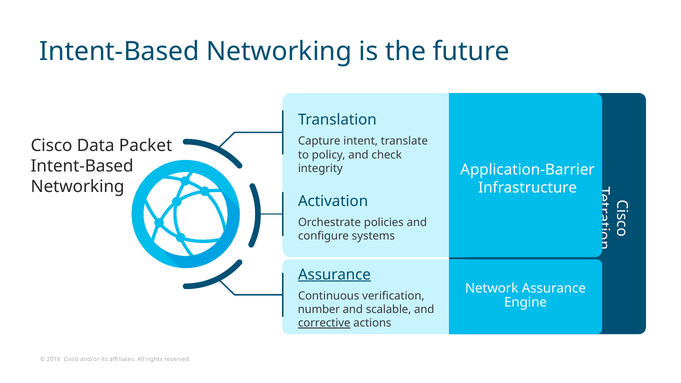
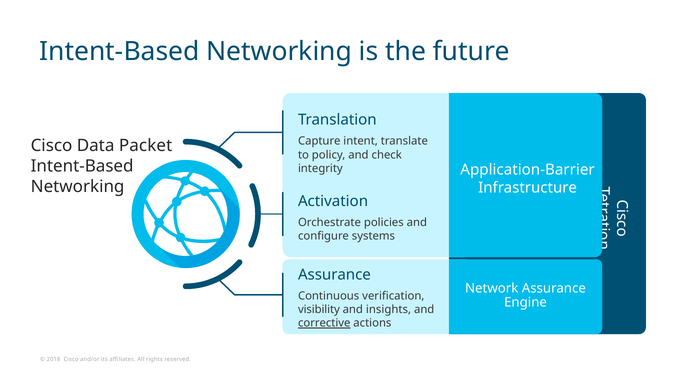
Assurance at (334, 275) underline: present -> none
number: number -> visibility
scalable: scalable -> insights
